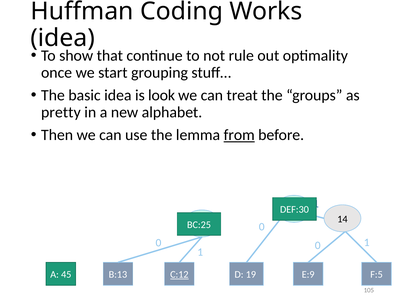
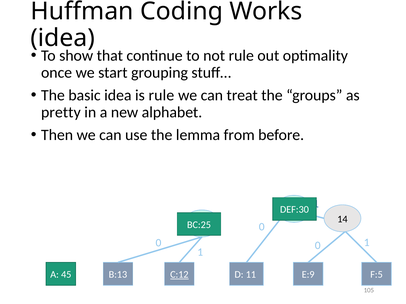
is look: look -> rule
from underline: present -> none
19: 19 -> 11
